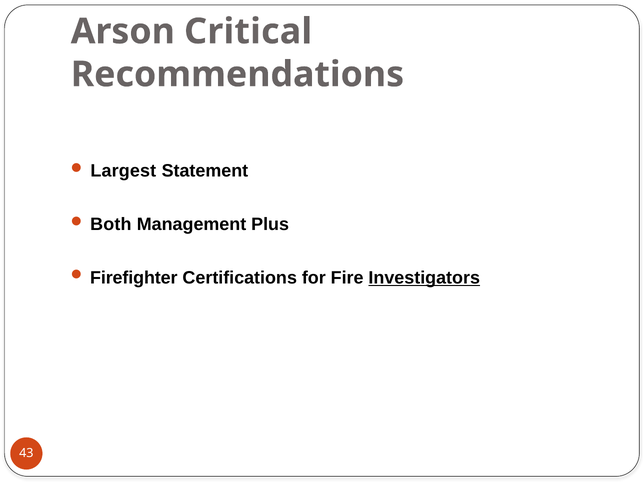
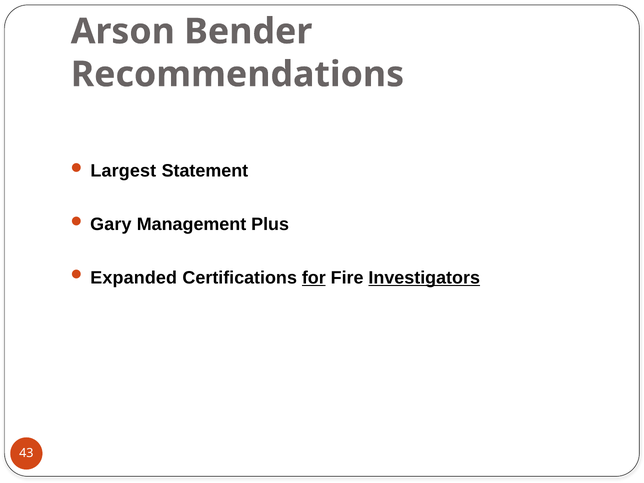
Critical: Critical -> Bender
Both: Both -> Gary
Firefighter: Firefighter -> Expanded
for underline: none -> present
